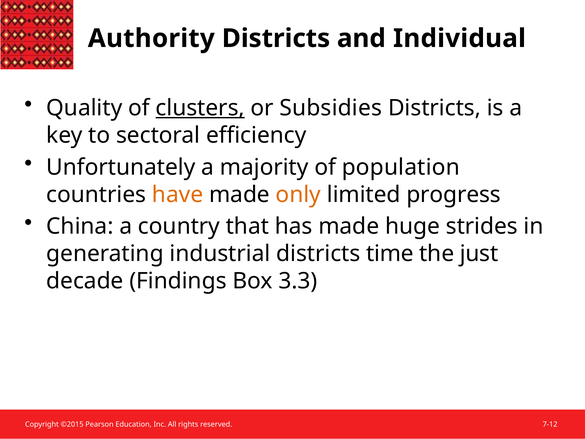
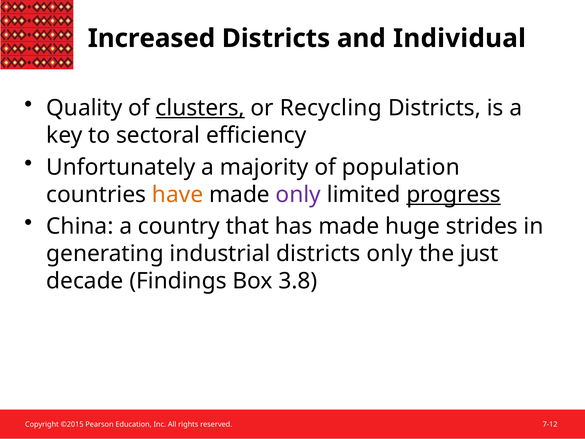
Authority: Authority -> Increased
Subsidies: Subsidies -> Recycling
only at (298, 194) colour: orange -> purple
progress underline: none -> present
districts time: time -> only
3.3: 3.3 -> 3.8
